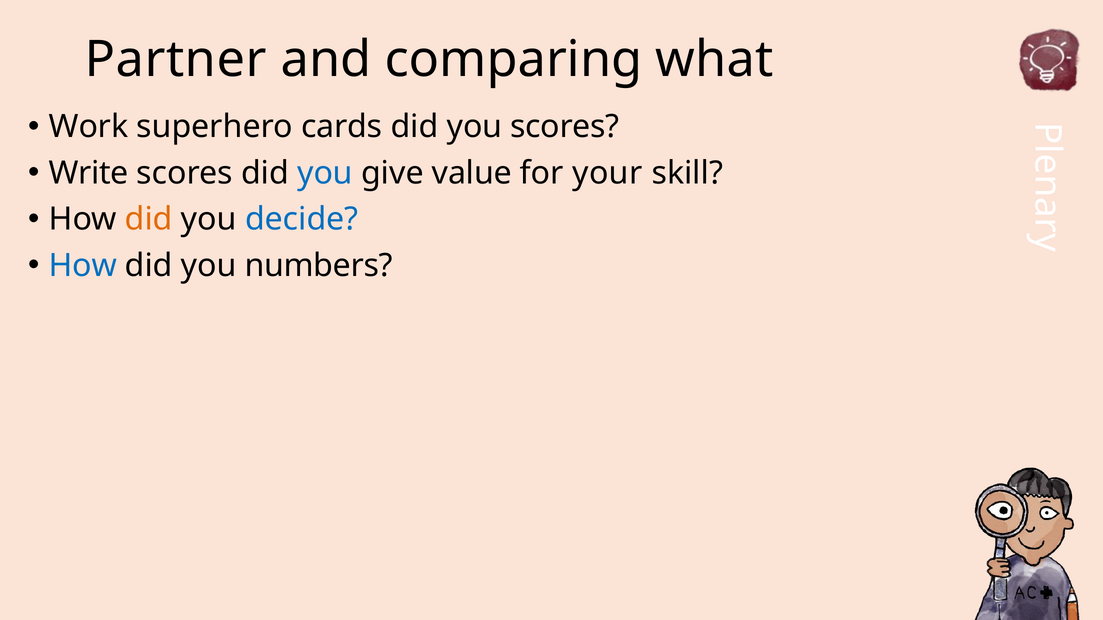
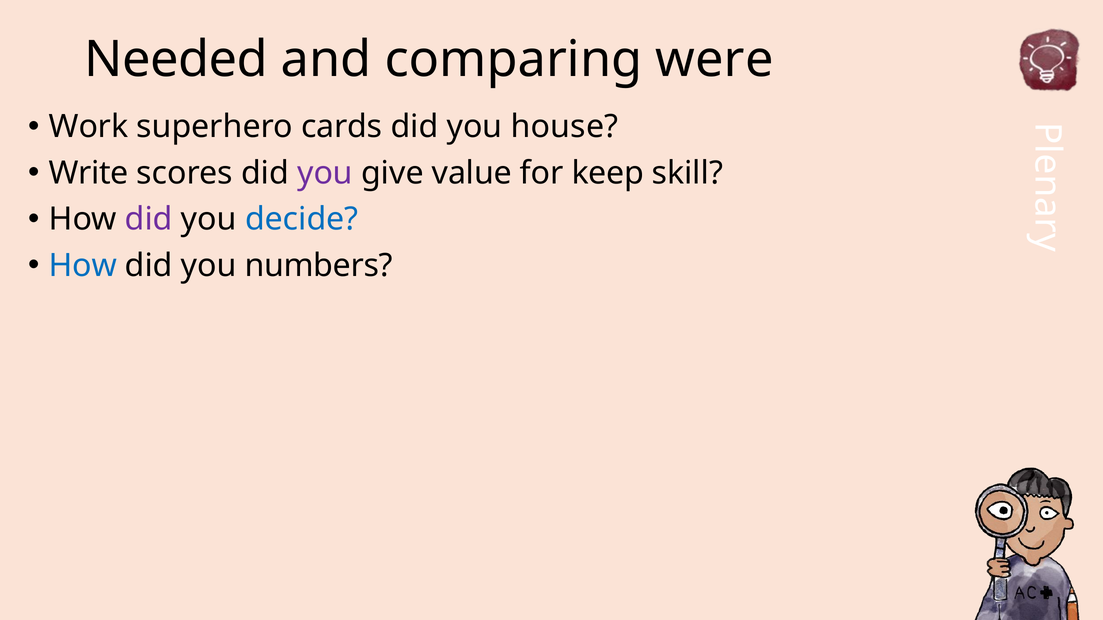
Partner: Partner -> Needed
what: what -> were
you scores: scores -> house
you at (325, 173) colour: blue -> purple
your: your -> keep
did at (149, 219) colour: orange -> purple
